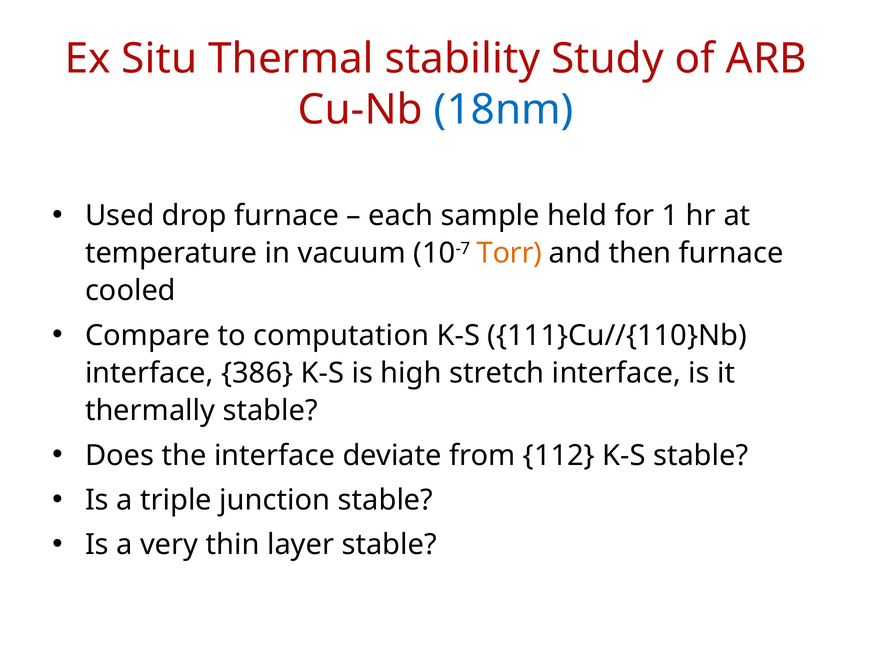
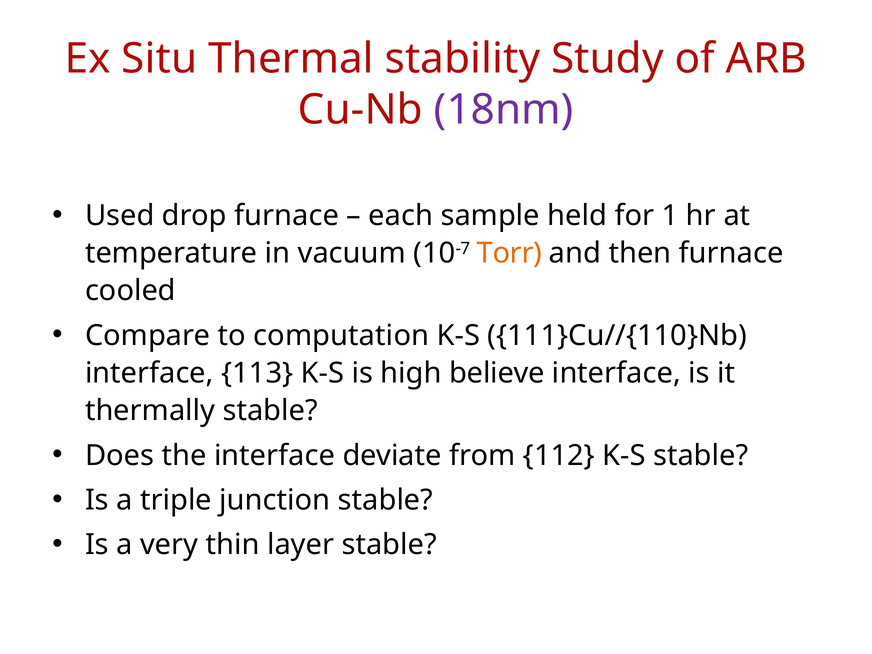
18nm colour: blue -> purple
386: 386 -> 113
stretch: stretch -> believe
